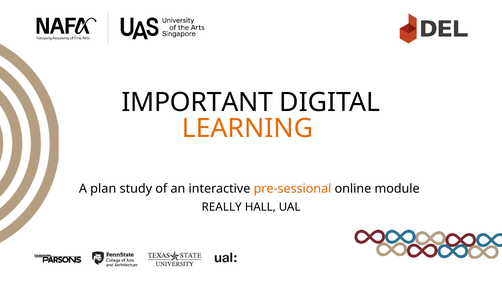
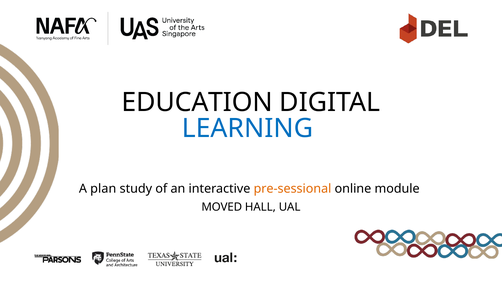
IMPORTANT: IMPORTANT -> EDUCATION
LEARNING colour: orange -> blue
REALLY: REALLY -> MOVED
